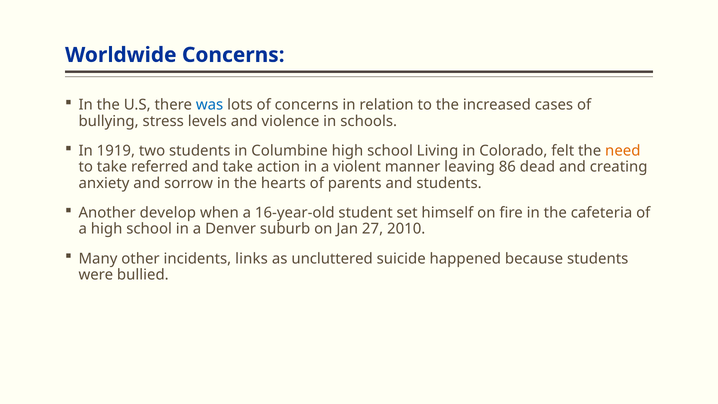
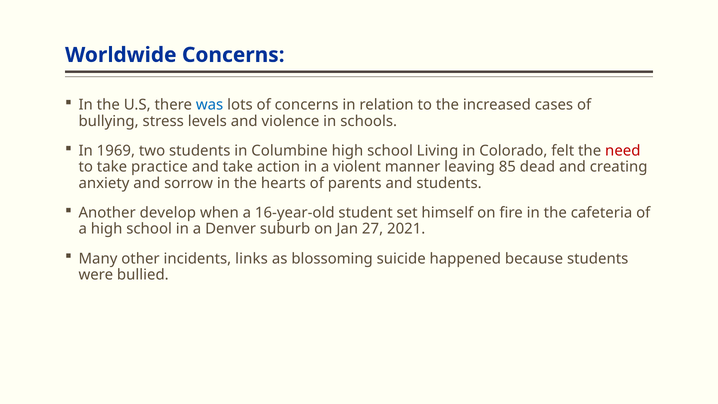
1919: 1919 -> 1969
need colour: orange -> red
referred: referred -> practice
86: 86 -> 85
2010: 2010 -> 2021
uncluttered: uncluttered -> blossoming
